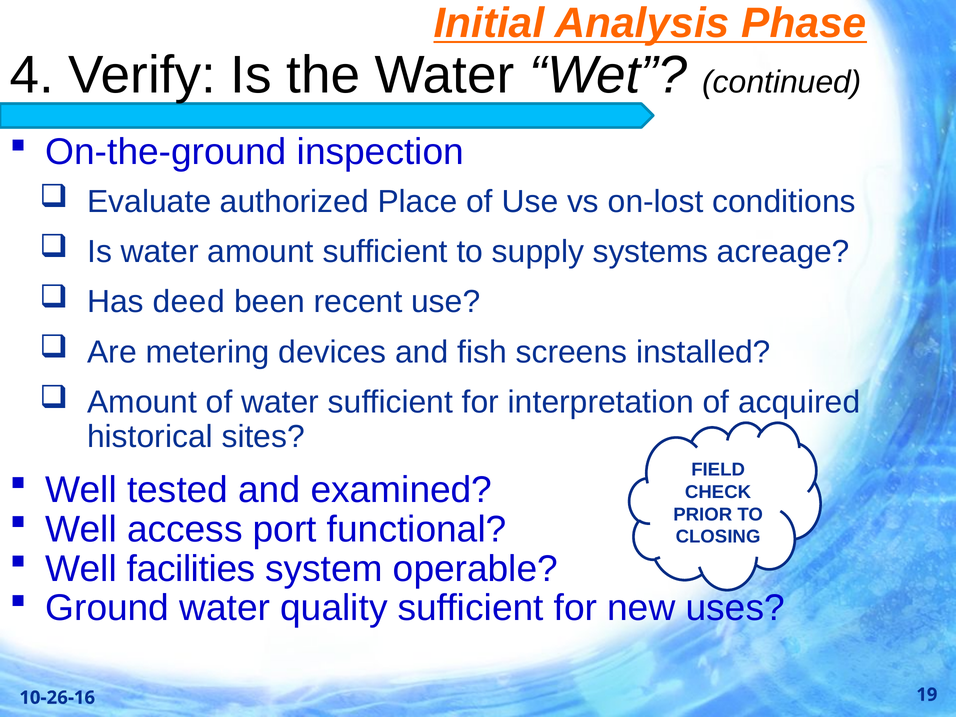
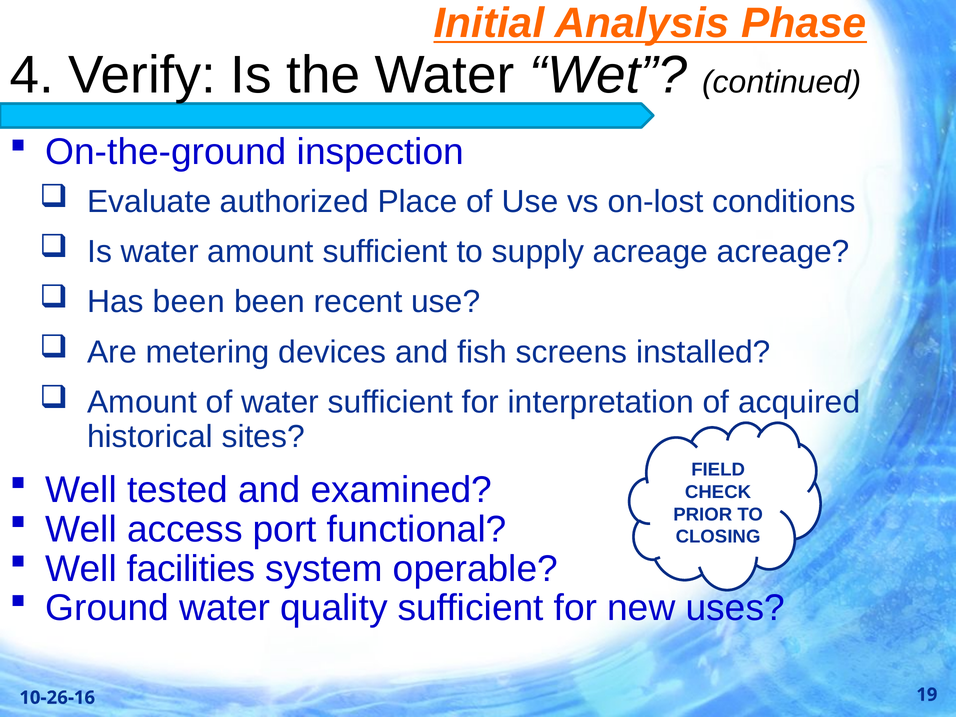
supply systems: systems -> acreage
Has deed: deed -> been
